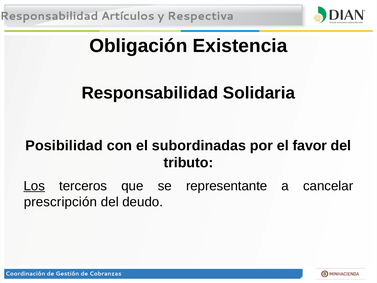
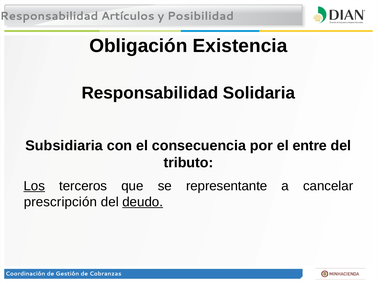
Respectiva: Respectiva -> Posibilidad
Posibilidad: Posibilidad -> Subsidiaria
subordinadas: subordinadas -> consecuencia
favor: favor -> entre
deudo underline: none -> present
